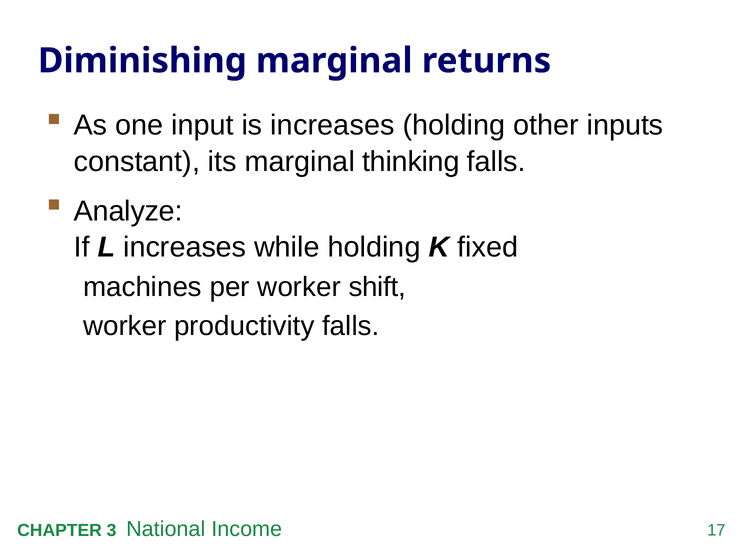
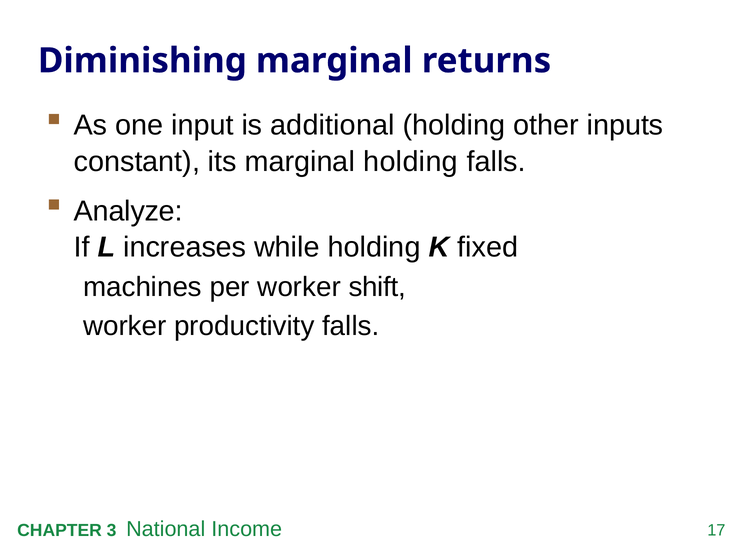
is increases: increases -> additional
marginal thinking: thinking -> holding
